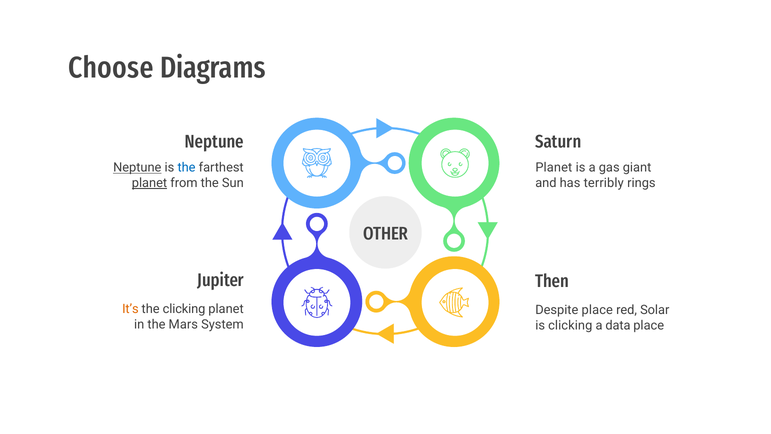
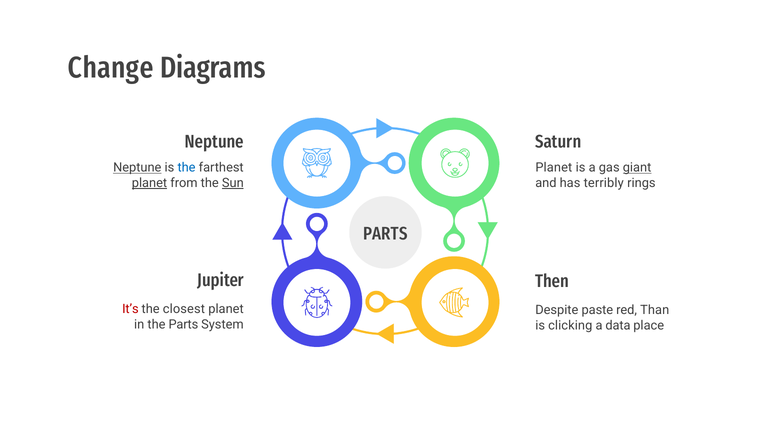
Choose: Choose -> Change
giant underline: none -> present
Sun underline: none -> present
OTHER at (386, 233): OTHER -> PARTS
It’s colour: orange -> red
the clicking: clicking -> closest
Despite place: place -> paste
Solar: Solar -> Than
the Mars: Mars -> Parts
